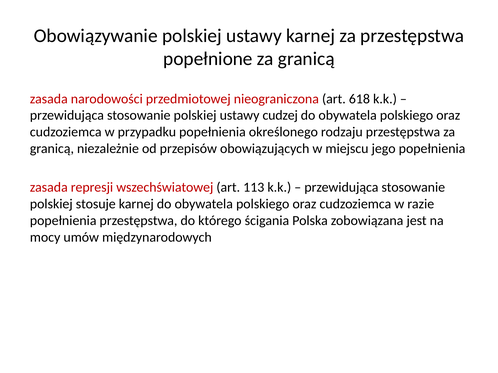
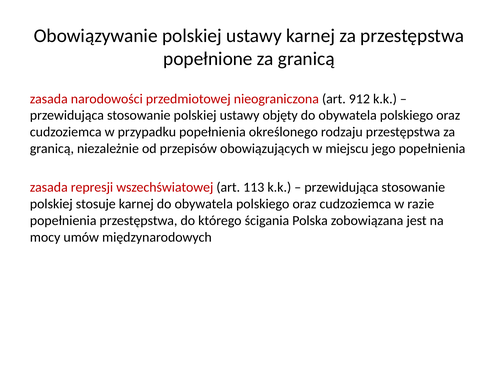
618: 618 -> 912
cudzej: cudzej -> objęty
